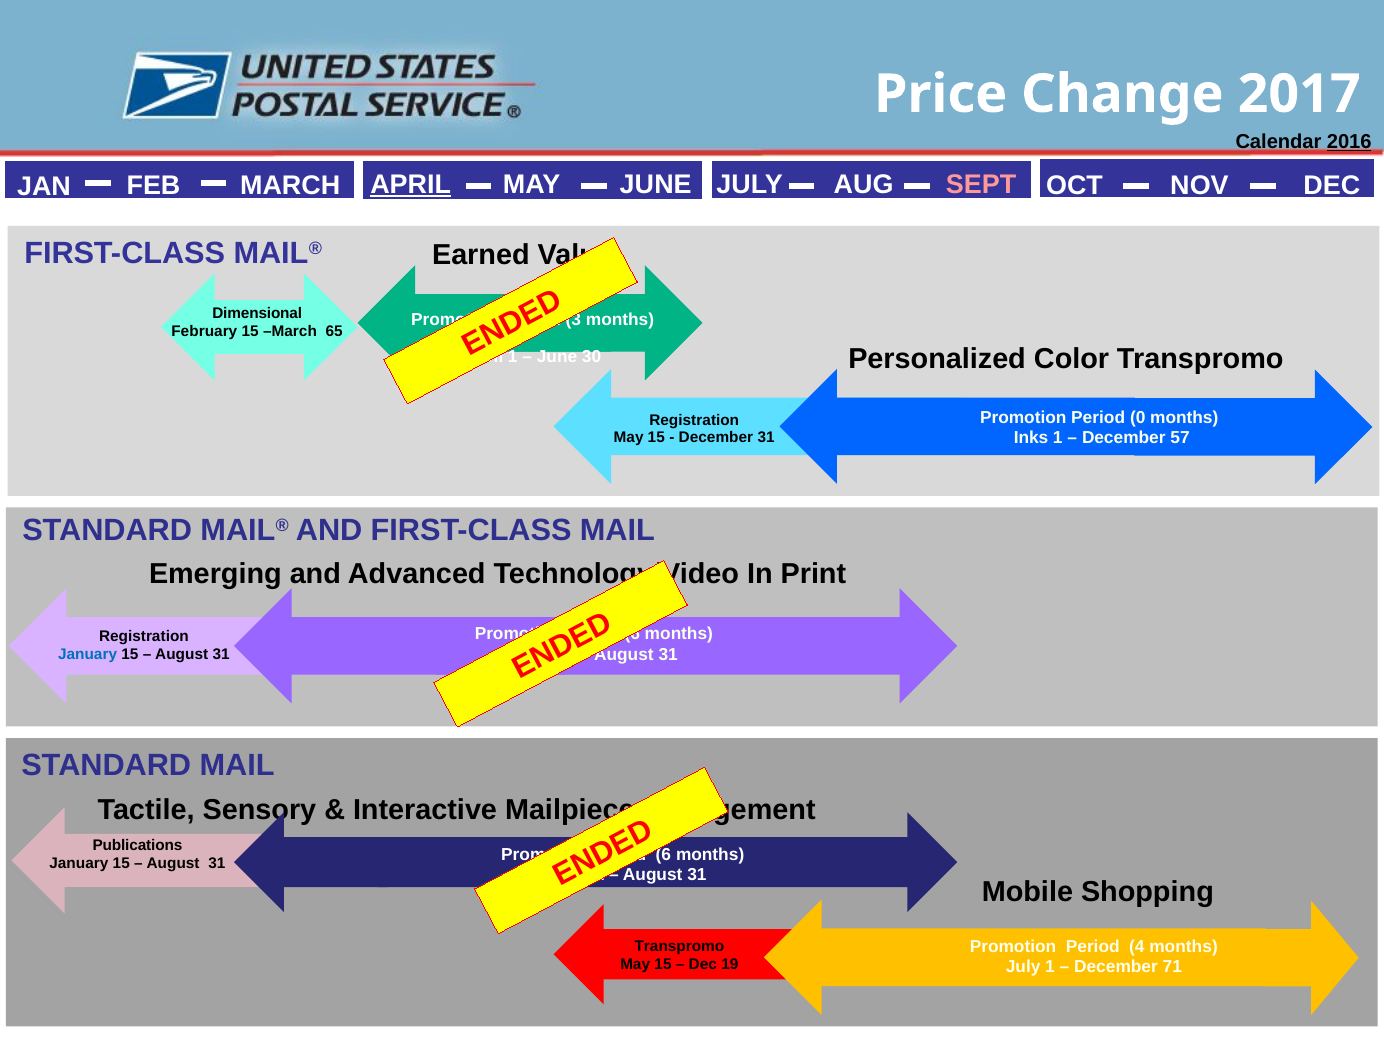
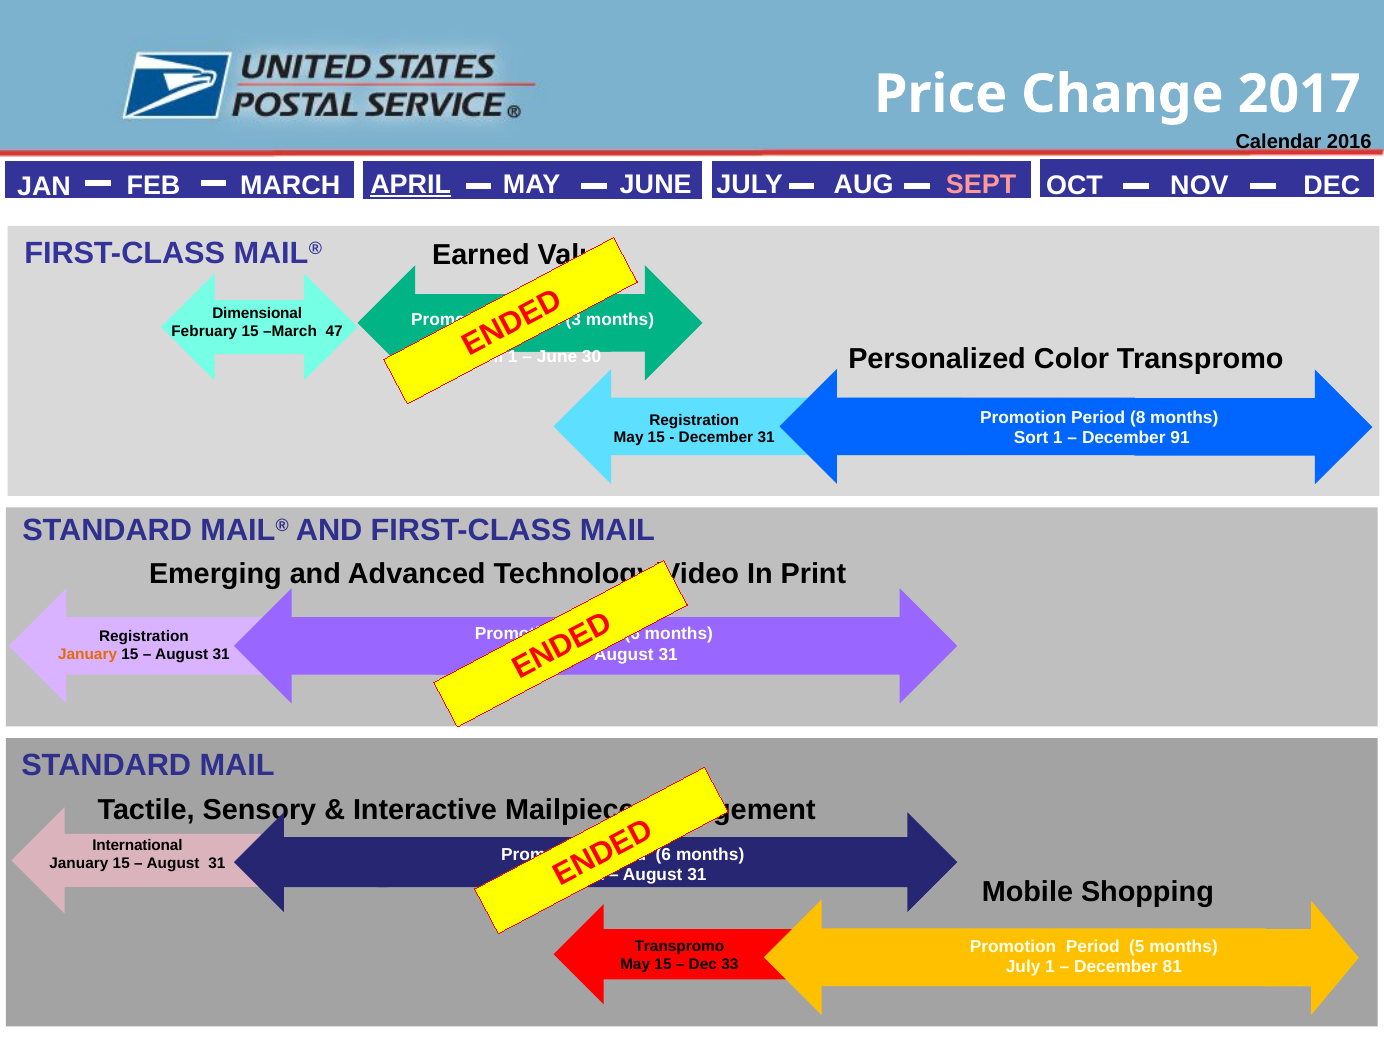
2016 underline: present -> none
65: 65 -> 47
0: 0 -> 8
Inks: Inks -> Sort
57: 57 -> 91
January at (88, 654) colour: blue -> orange
Publications: Publications -> International
4: 4 -> 5
19: 19 -> 33
71: 71 -> 81
